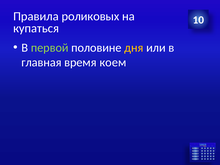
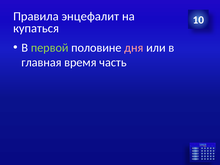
роликовых: роликовых -> энцефалит
дня colour: yellow -> pink
коем: коем -> часть
